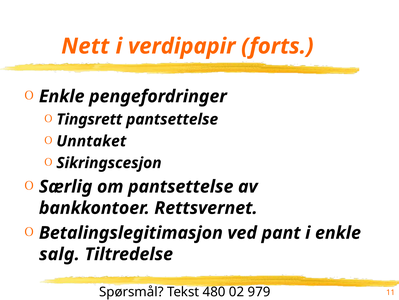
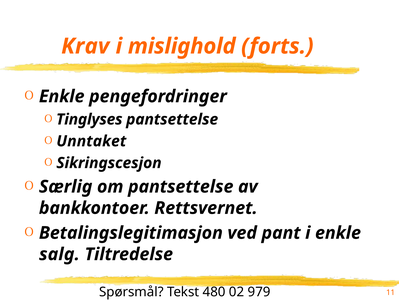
Nett: Nett -> Krav
verdipapir: verdipapir -> mislighold
Tingsrett: Tingsrett -> Tinglyses
